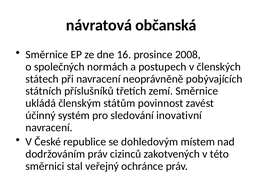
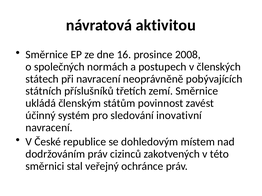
občanská: občanská -> aktivitou
